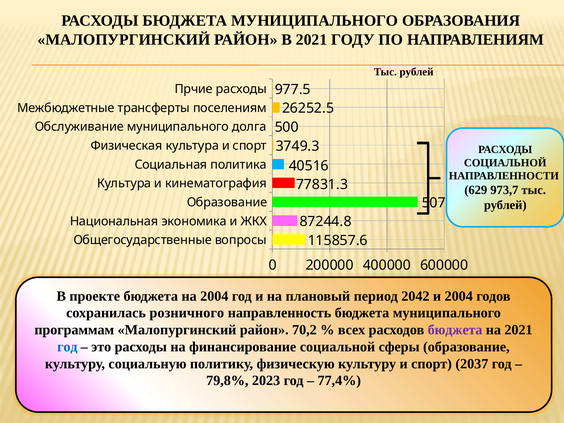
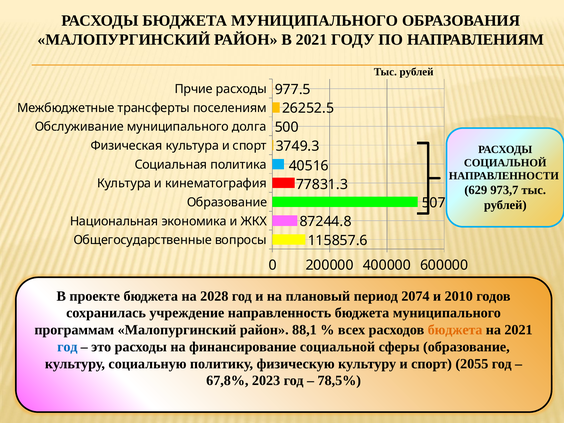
на 2004: 2004 -> 2028
2042: 2042 -> 2074
и 2004: 2004 -> 2010
розничного: розничного -> учреждение
70,2: 70,2 -> 88,1
бюджета at (455, 330) colour: purple -> orange
2037: 2037 -> 2055
79,8%: 79,8% -> 67,8%
77,4%: 77,4% -> 78,5%
